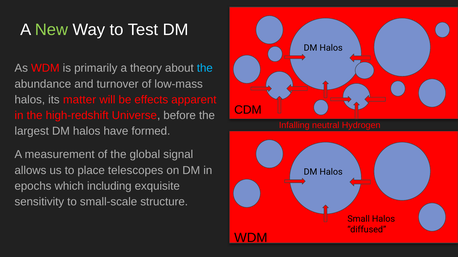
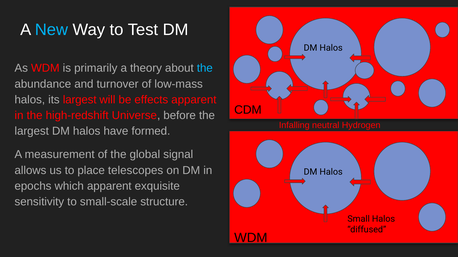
New colour: light green -> light blue
its matter: matter -> largest
which including: including -> apparent
